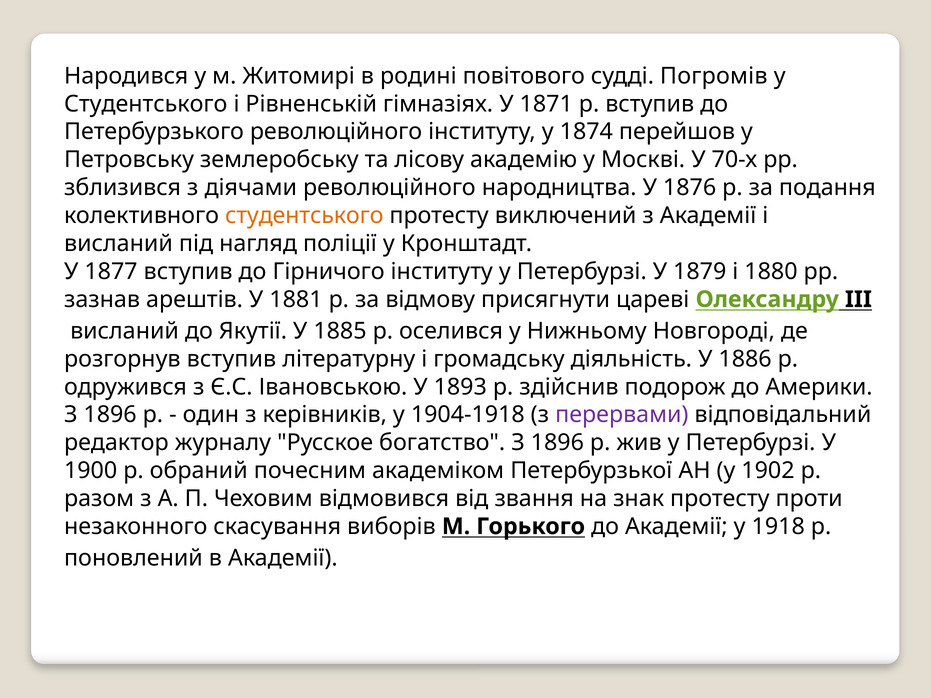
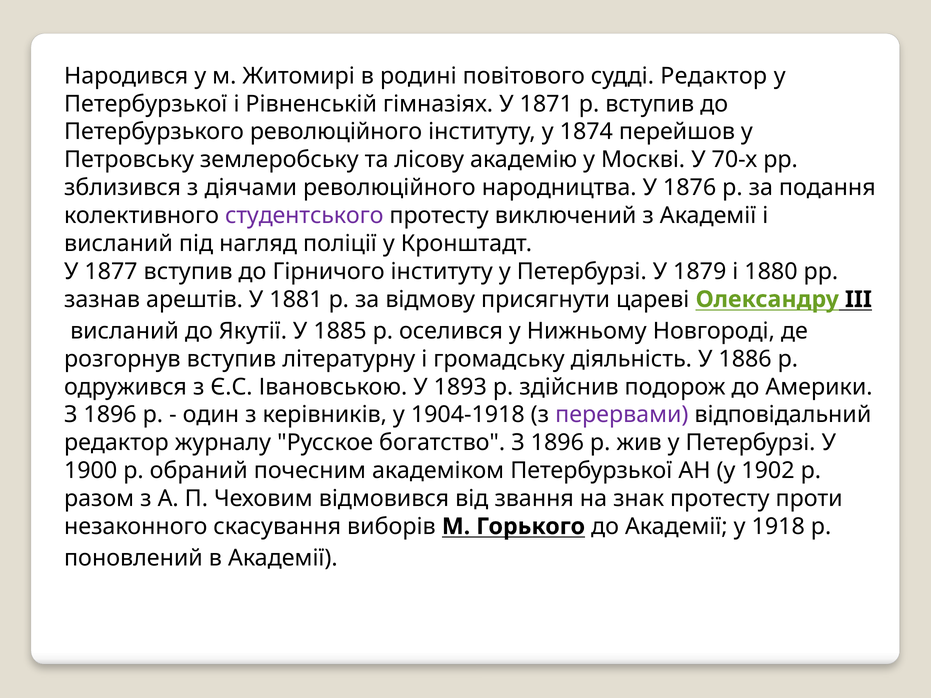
судді Погромів: Погромів -> Редактор
Студентського at (146, 104): Студентського -> Петербурзької
студентського at (304, 216) colour: orange -> purple
